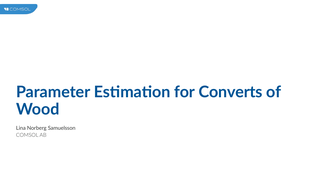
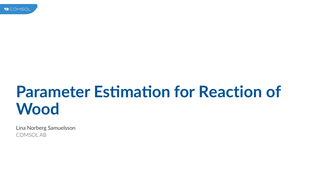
Converts: Converts -> Reaction
